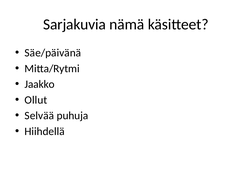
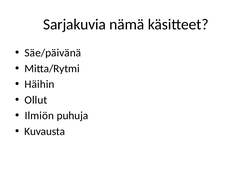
Jaakko: Jaakko -> Häihin
Selvää: Selvää -> Ilmiön
Hiihdellä: Hiihdellä -> Kuvausta
